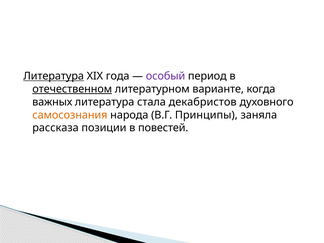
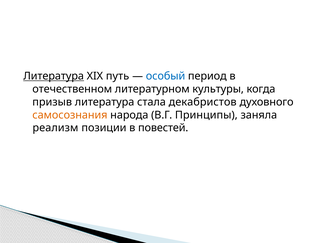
года: года -> путь
особый colour: purple -> blue
отечественном underline: present -> none
варианте: варианте -> культуры
важных: важных -> призыв
рассказа: рассказа -> реализм
